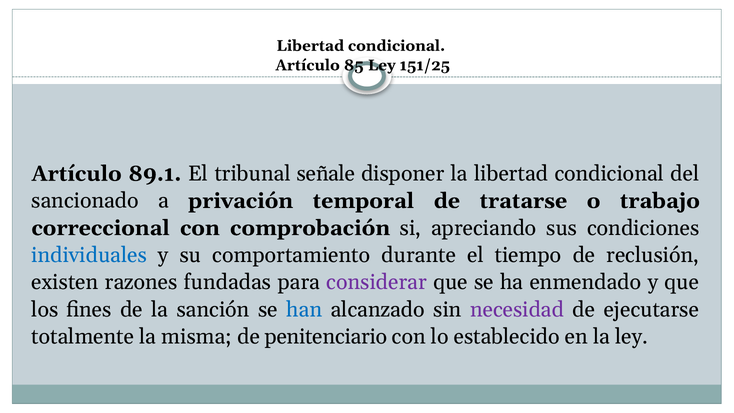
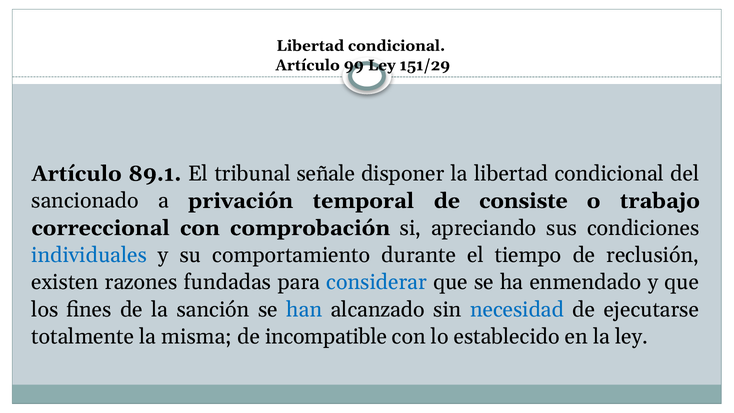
85: 85 -> 99
151/25: 151/25 -> 151/29
tratarse: tratarse -> consiste
considerar colour: purple -> blue
necesidad colour: purple -> blue
penitenciario: penitenciario -> incompatible
